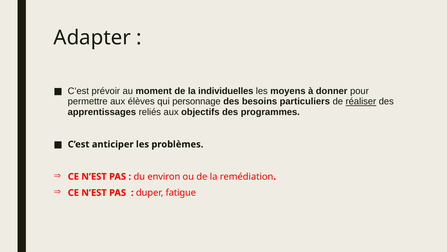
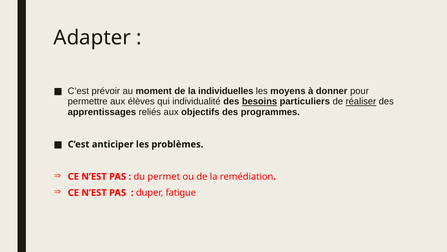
personnage: personnage -> individualité
besoins underline: none -> present
environ: environ -> permet
